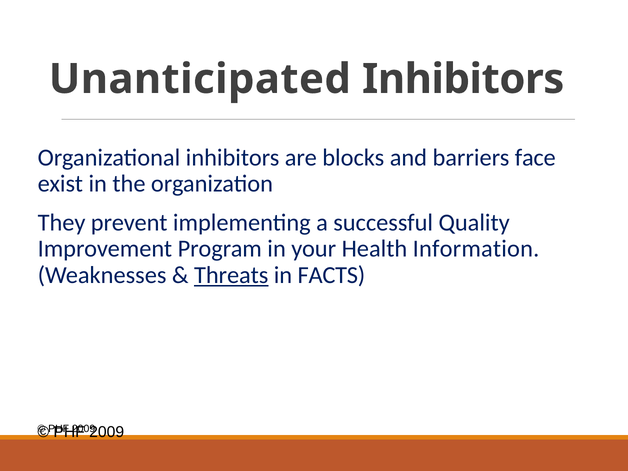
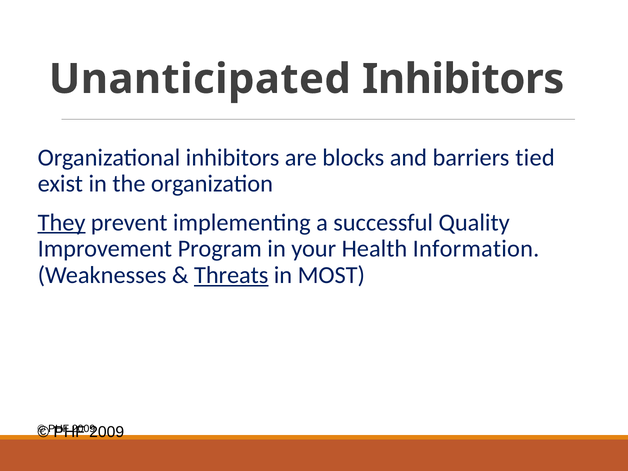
face: face -> tied
They underline: none -> present
FACTS: FACTS -> MOST
